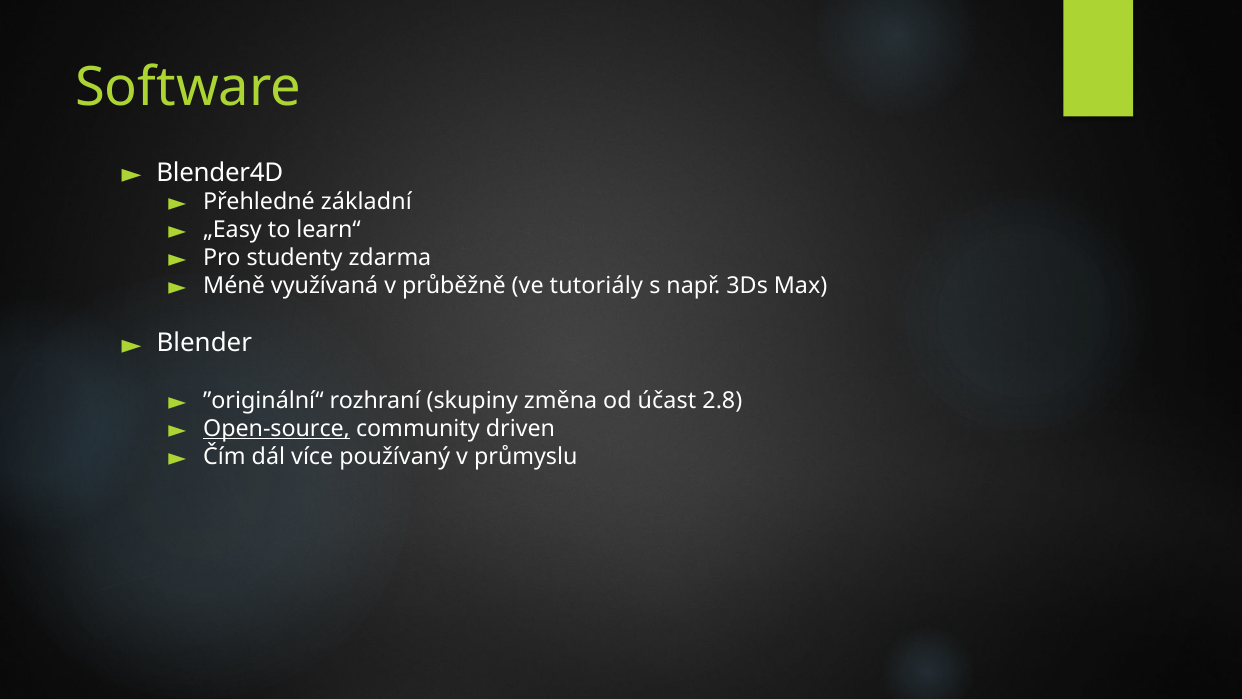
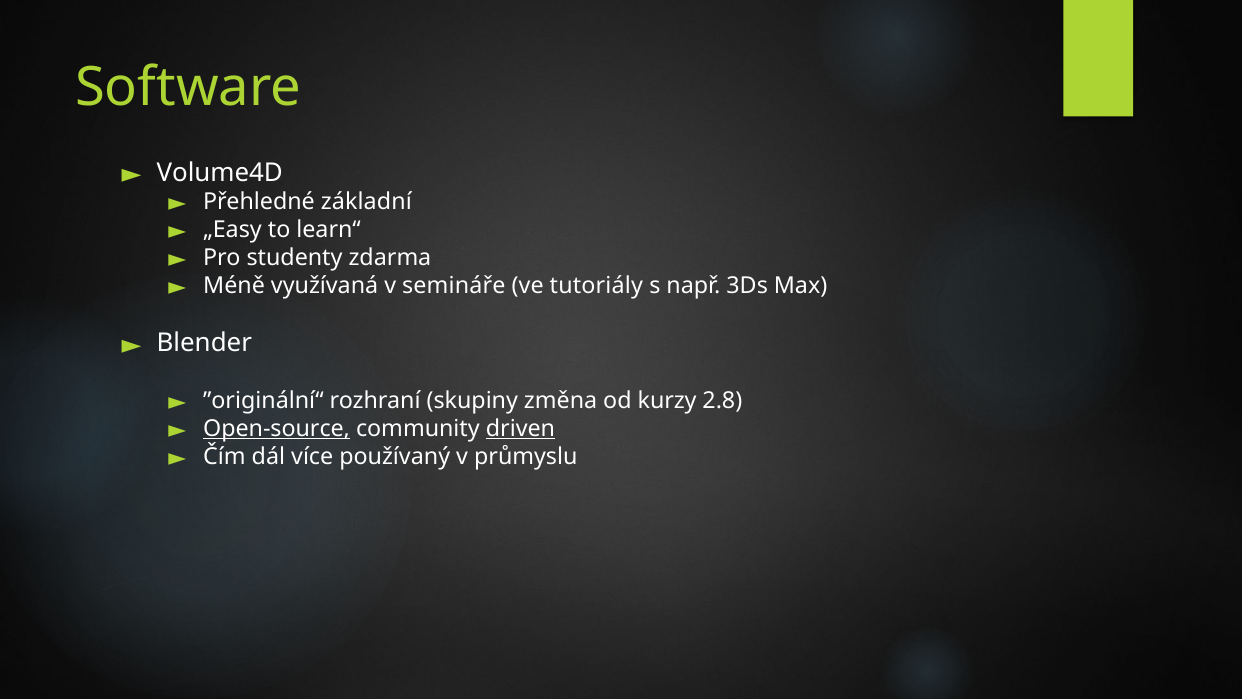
Blender4D: Blender4D -> Volume4D
průběžně: průběžně -> semináře
účast: účast -> kurzy
driven underline: none -> present
